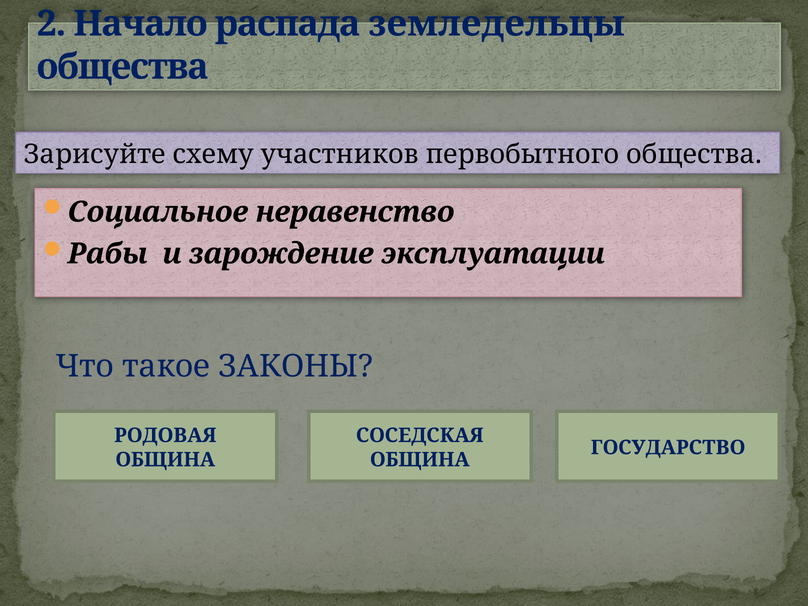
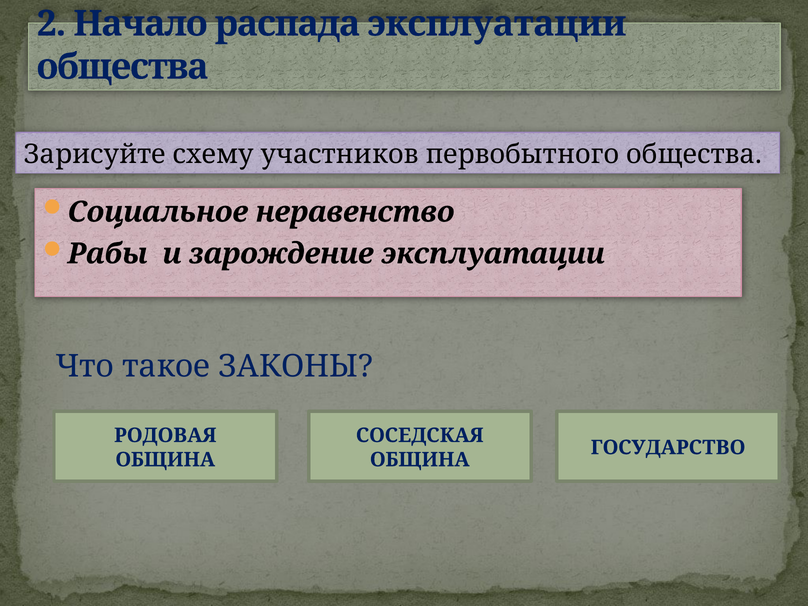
распада земледельцы: земледельцы -> эксплуатации
